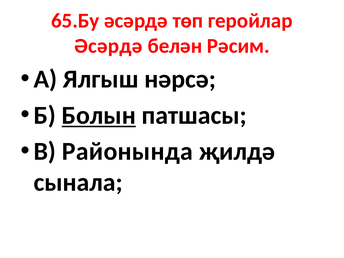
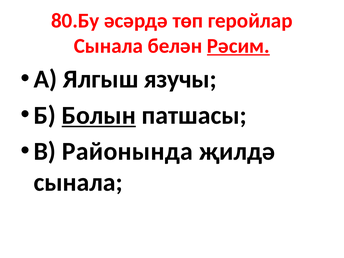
65.Бу: 65.Бу -> 80.Бу
Әсәрдә at (108, 46): Әсәрдә -> Сынала
Рәсим underline: none -> present
нәрсә: нәрсә -> язучы
